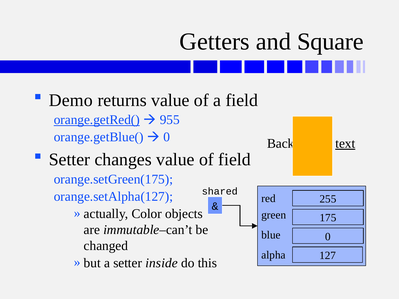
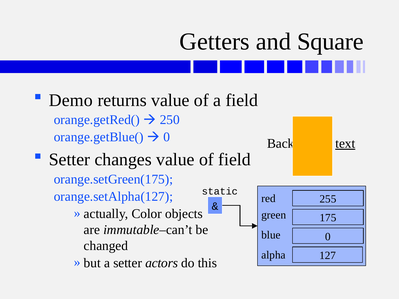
orange.getRed( underline: present -> none
955: 955 -> 250
shared: shared -> static
inside: inside -> actors
